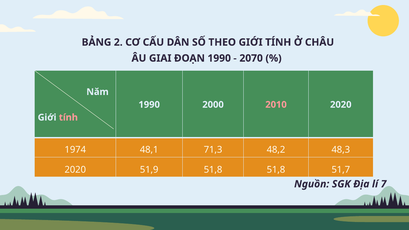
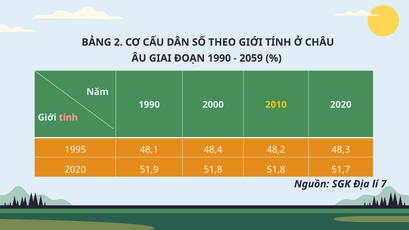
2070: 2070 -> 2059
2010 colour: pink -> yellow
1974: 1974 -> 1995
71,3: 71,3 -> 48,4
